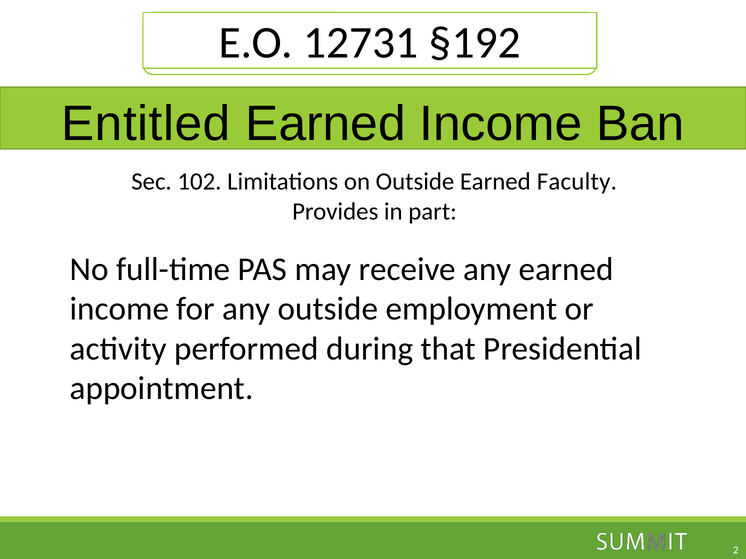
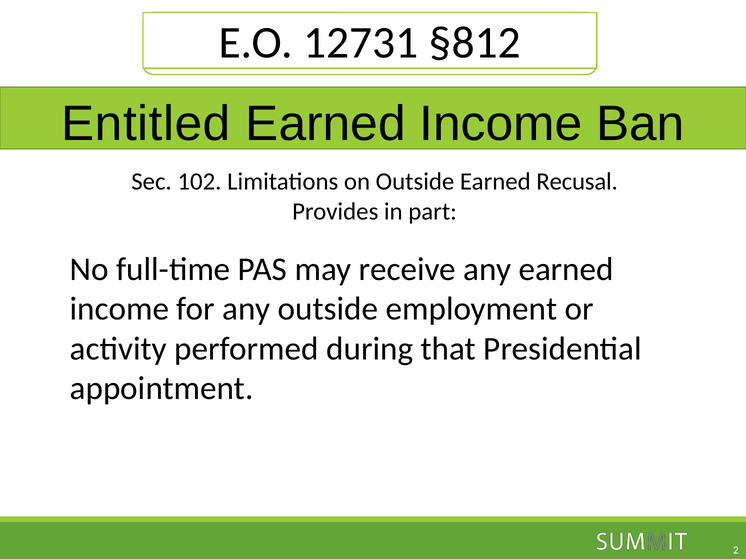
§192: §192 -> §812
Faculty: Faculty -> Recusal
